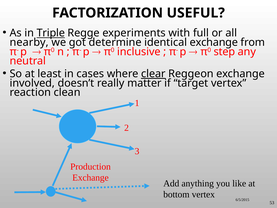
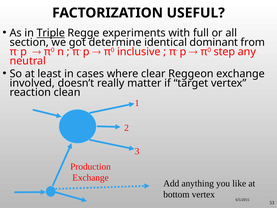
nearby: nearby -> section
identical exchange: exchange -> dominant
clear underline: present -> none
